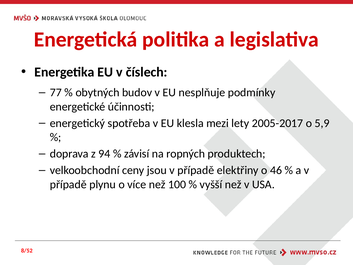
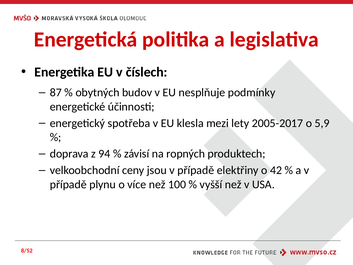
77: 77 -> 87
46: 46 -> 42
